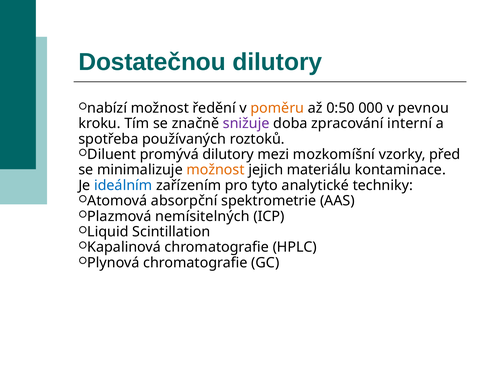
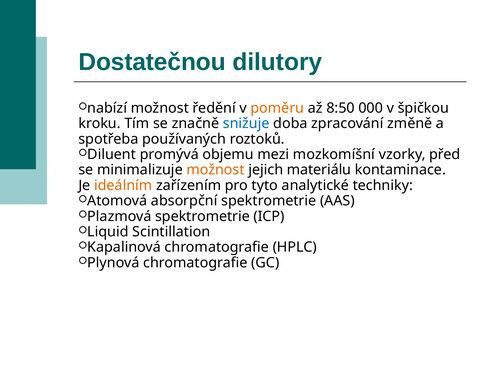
0:50: 0:50 -> 8:50
pevnou: pevnou -> špičkou
snižuje colour: purple -> blue
interní: interní -> změně
promývá dilutory: dilutory -> objemu
ideálním colour: blue -> orange
nemísitelných at (202, 216): nemísitelných -> spektrometrie
